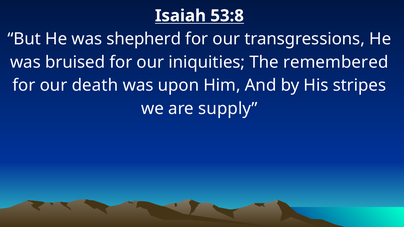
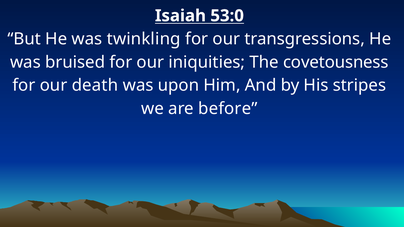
53:8: 53:8 -> 53:0
shepherd: shepherd -> twinkling
remembered: remembered -> covetousness
supply: supply -> before
